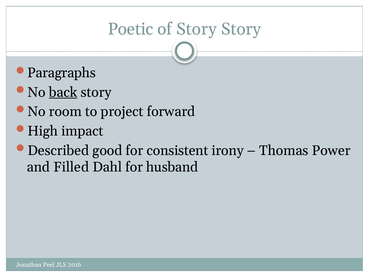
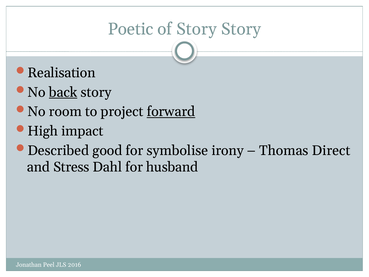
Paragraphs: Paragraphs -> Realisation
forward underline: none -> present
consistent: consistent -> symbolise
Power: Power -> Direct
Filled: Filled -> Stress
